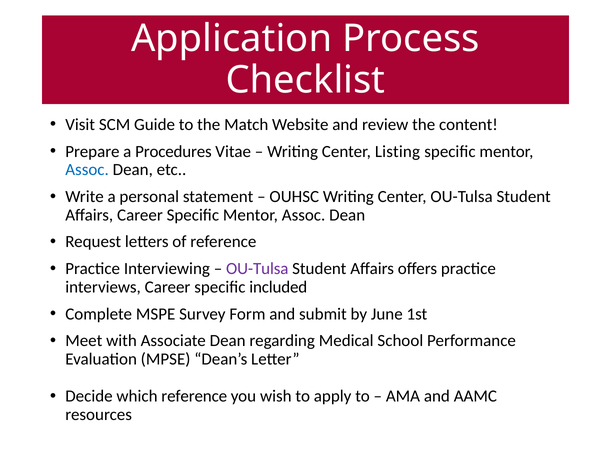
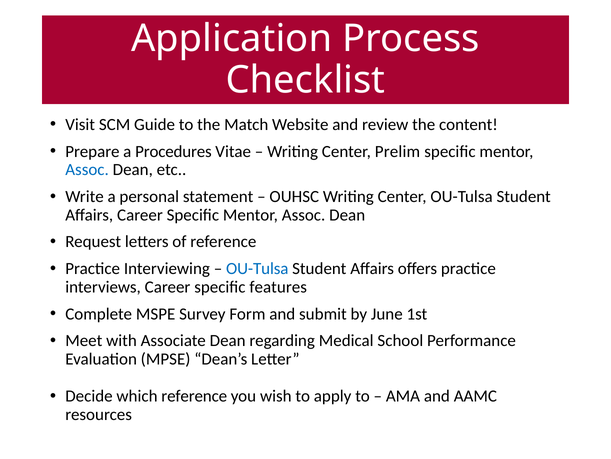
Listing: Listing -> Prelim
OU-Tulsa at (257, 268) colour: purple -> blue
included: included -> features
